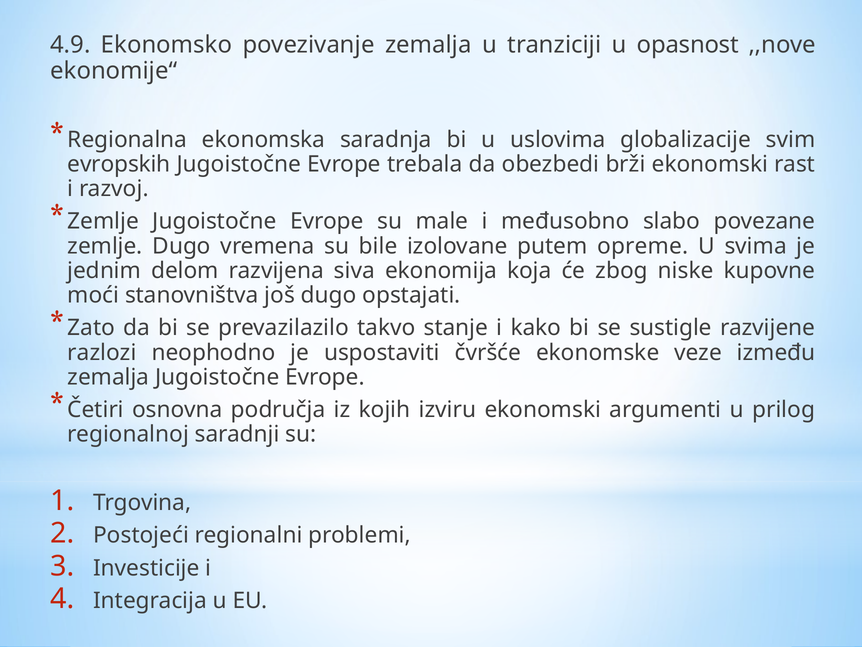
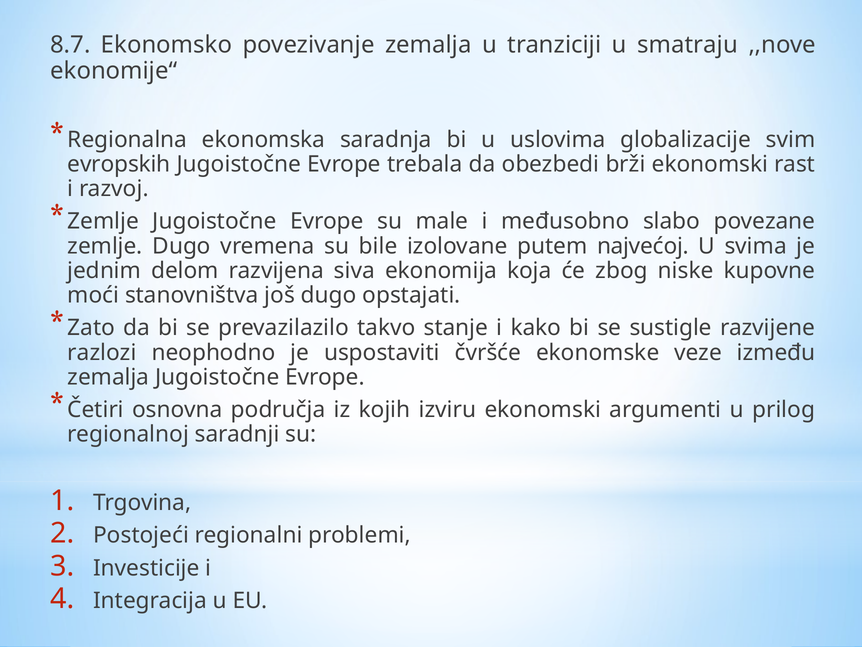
4.9: 4.9 -> 8.7
opasnost: opasnost -> smatraju
opreme: opreme -> najvećoj
